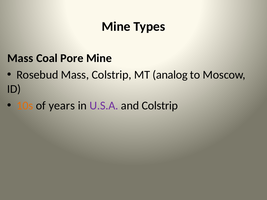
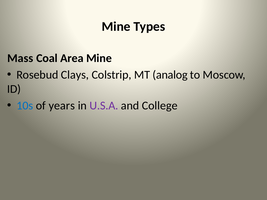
Pore: Pore -> Area
Rosebud Mass: Mass -> Clays
10s colour: orange -> blue
and Colstrip: Colstrip -> College
